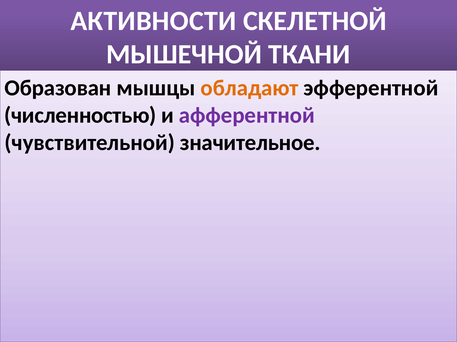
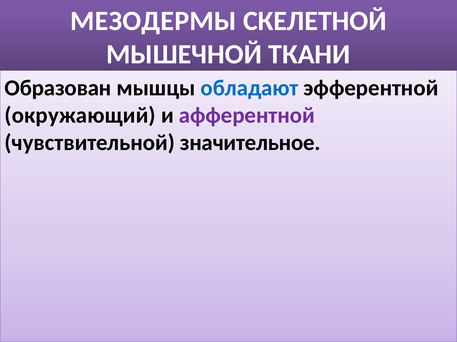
АКТИВНОСТИ: АКТИВНОСТИ -> МЕЗОДЕРМЫ
обладают colour: orange -> blue
численностью: численностью -> окружающий
